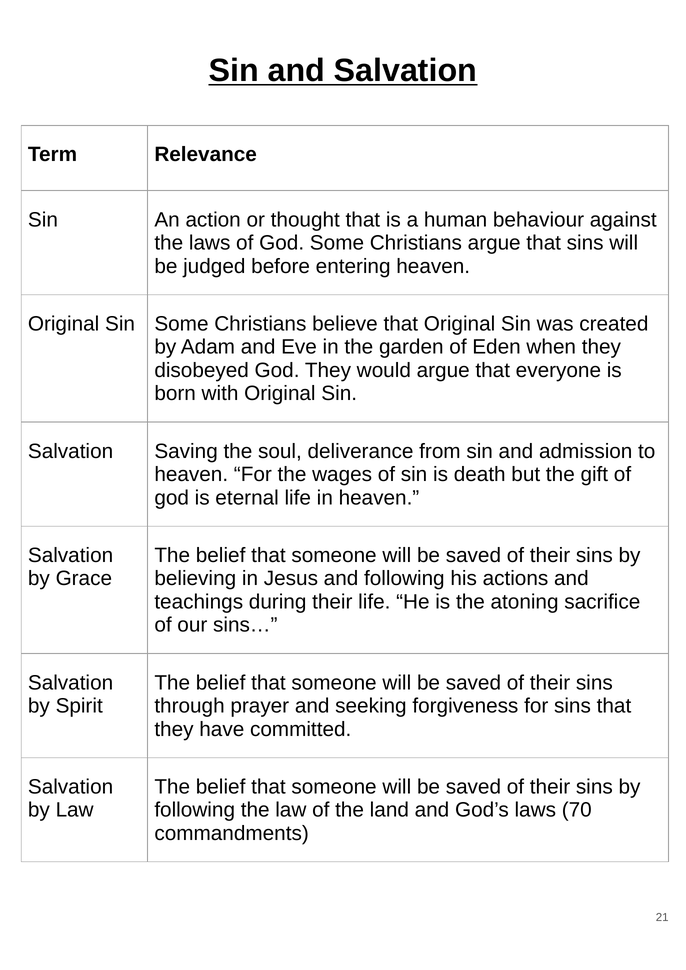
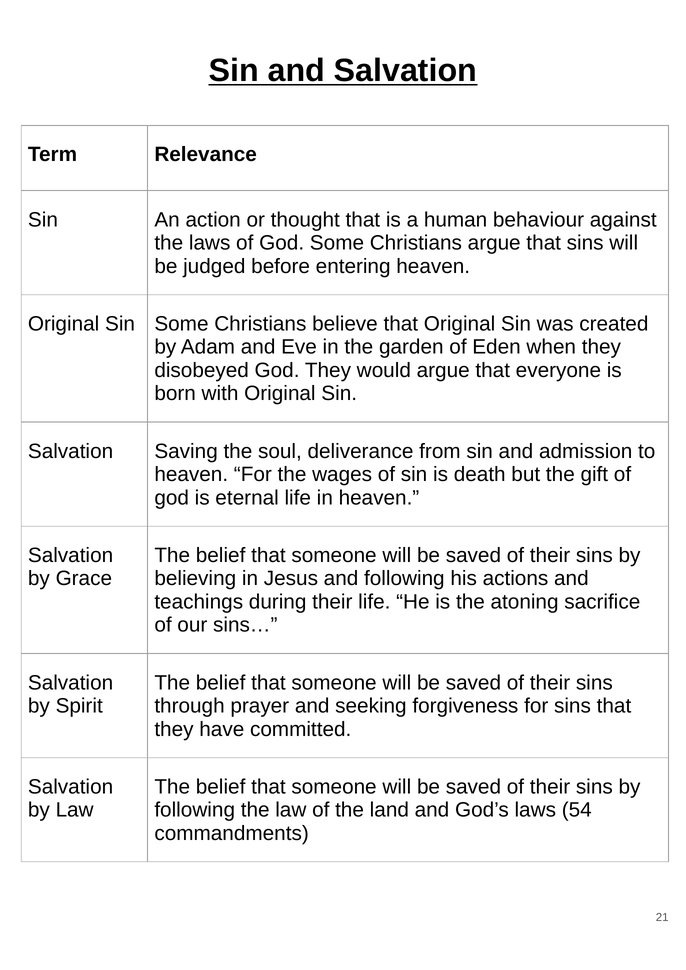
70: 70 -> 54
